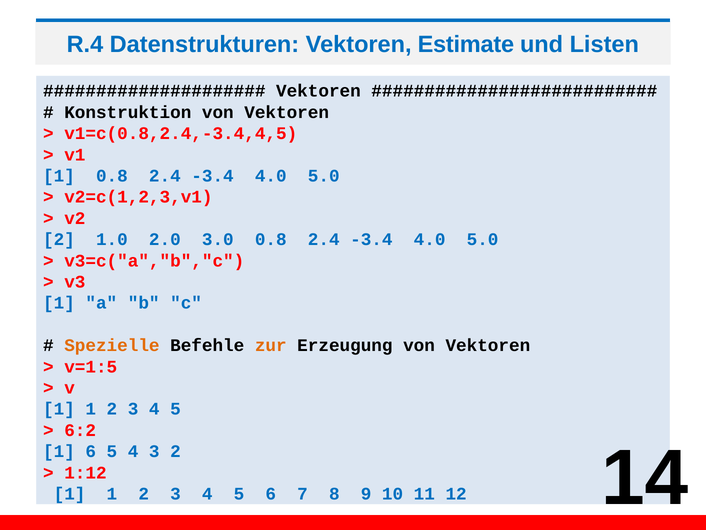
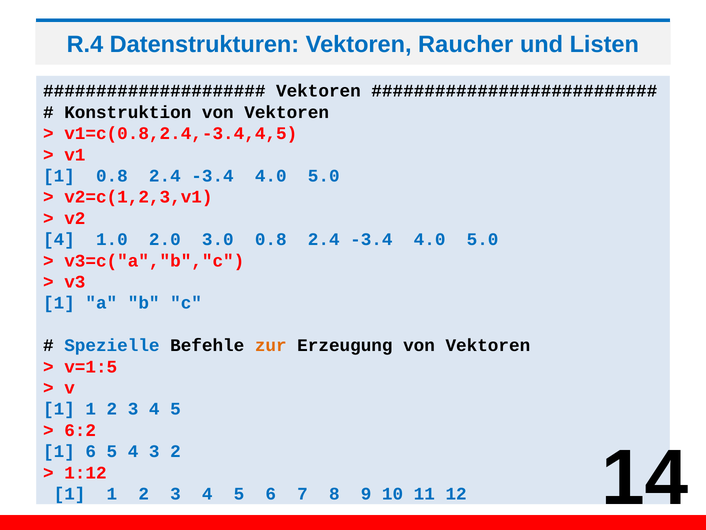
Estimate: Estimate -> Raucher
2 at (59, 239): 2 -> 4
Spezielle colour: orange -> blue
